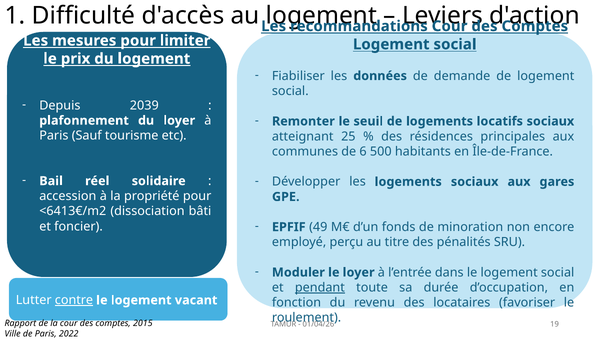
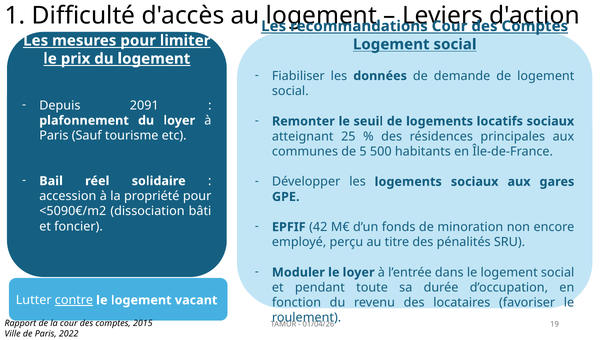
2039: 2039 -> 2091
6: 6 -> 5
<6413€/m2: <6413€/m2 -> <5090€/m2
49: 49 -> 42
pendant underline: present -> none
